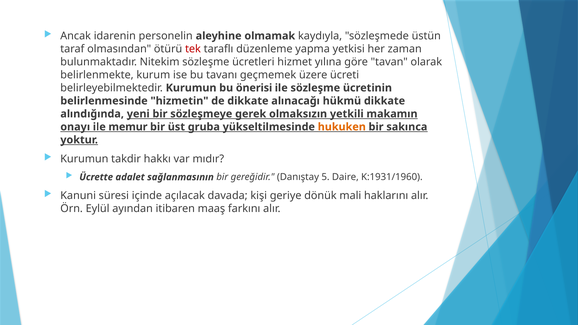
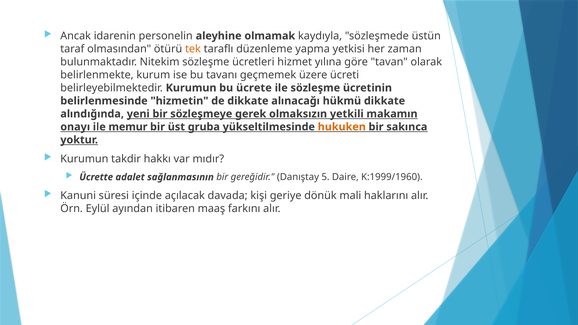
tek colour: red -> orange
önerisi: önerisi -> ücrete
K:1931/1960: K:1931/1960 -> K:1999/1960
